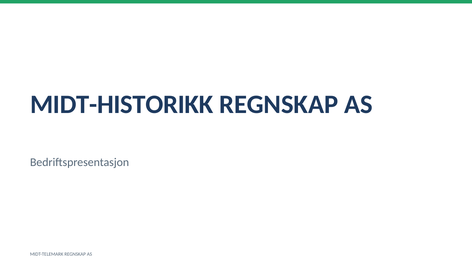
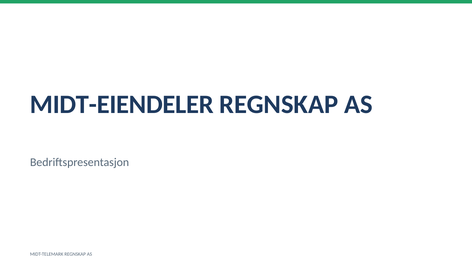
MIDT-HISTORIKK: MIDT-HISTORIKK -> MIDT-EIENDELER
